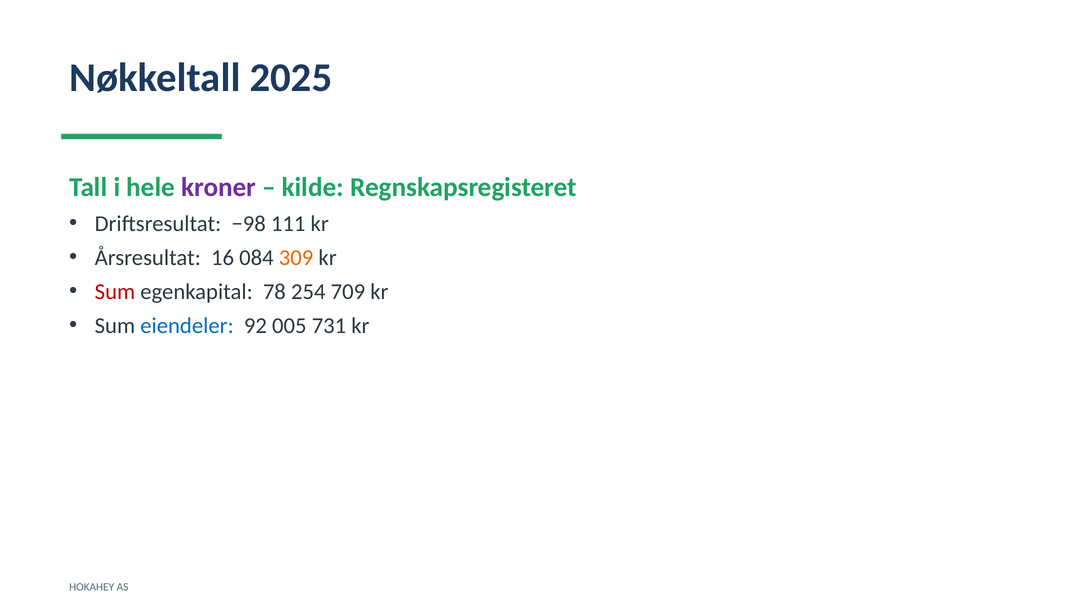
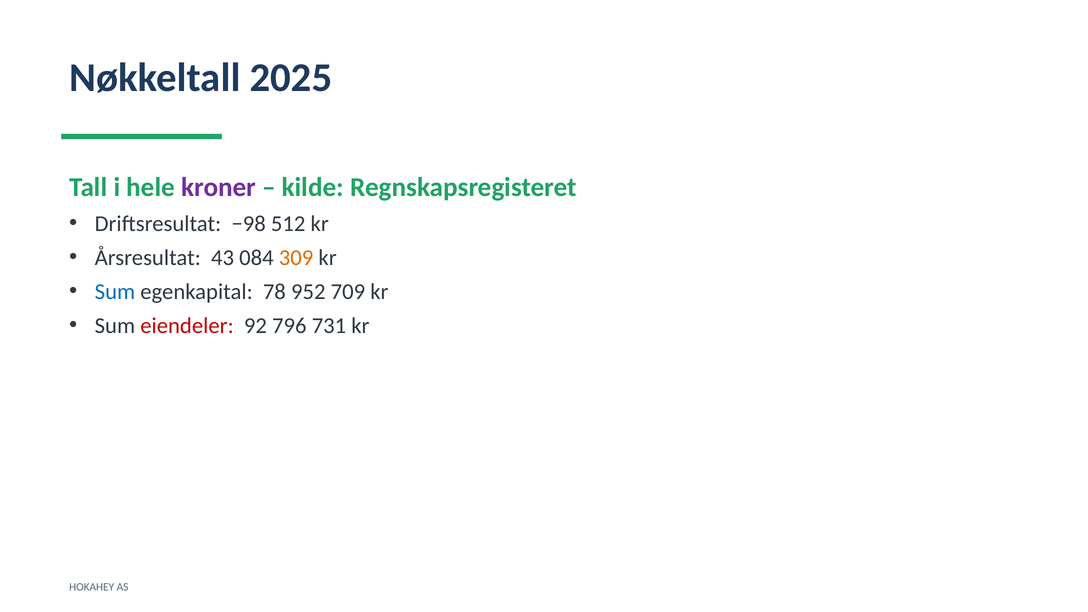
111: 111 -> 512
16: 16 -> 43
Sum at (115, 292) colour: red -> blue
254: 254 -> 952
eiendeler colour: blue -> red
005: 005 -> 796
